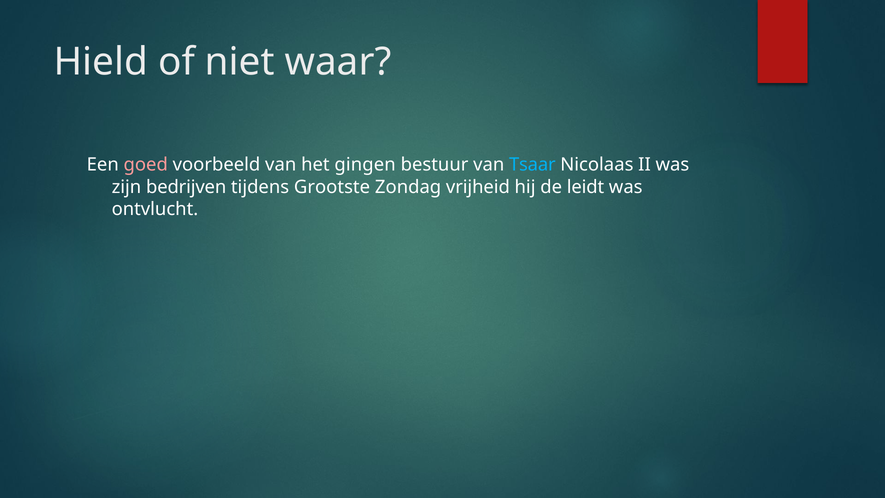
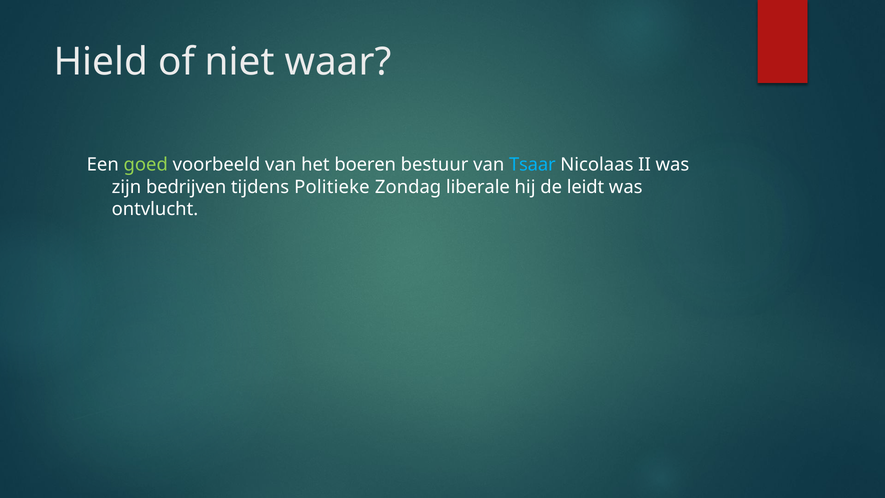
goed colour: pink -> light green
gingen: gingen -> boeren
Grootste: Grootste -> Politieke
vrijheid: vrijheid -> liberale
